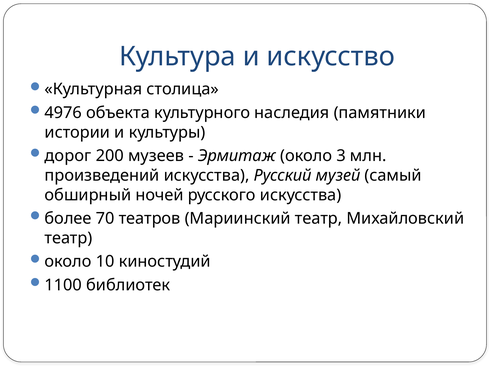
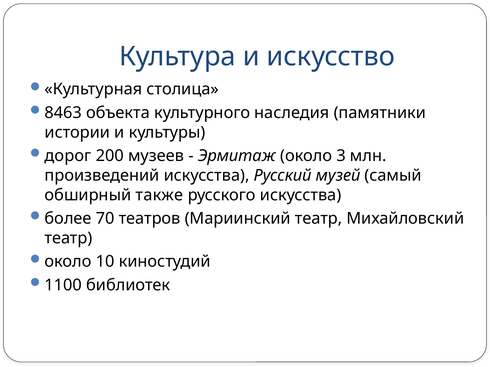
4976: 4976 -> 8463
ночей: ночей -> также
